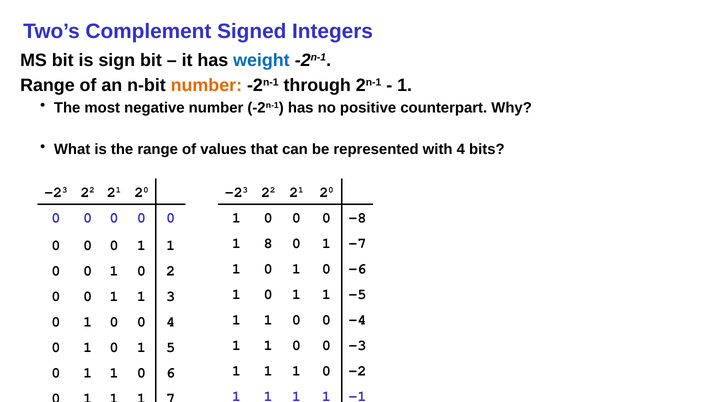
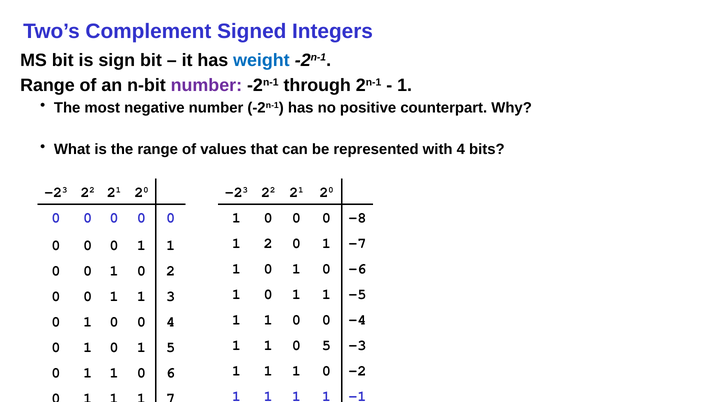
number at (206, 85) colour: orange -> purple
1 8: 8 -> 2
0 at (326, 345): 0 -> 5
